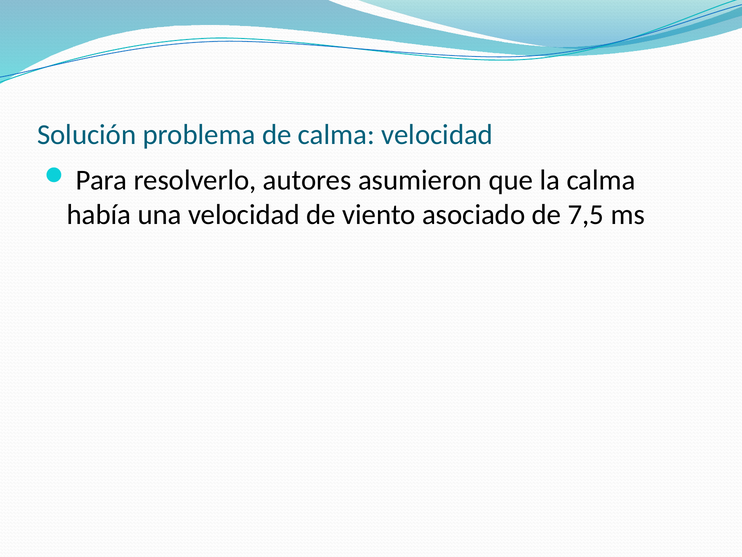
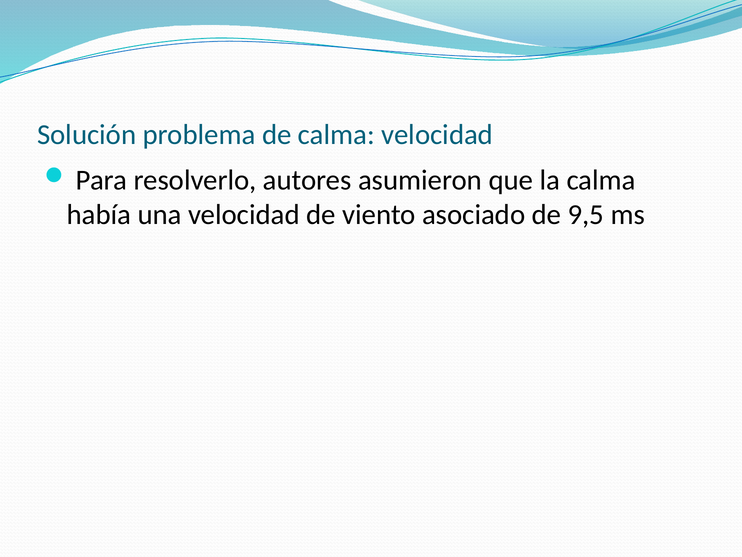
7,5: 7,5 -> 9,5
